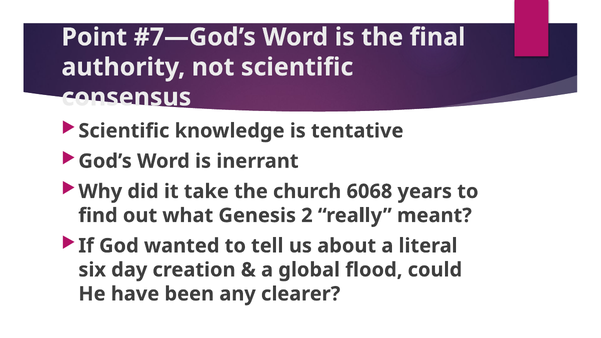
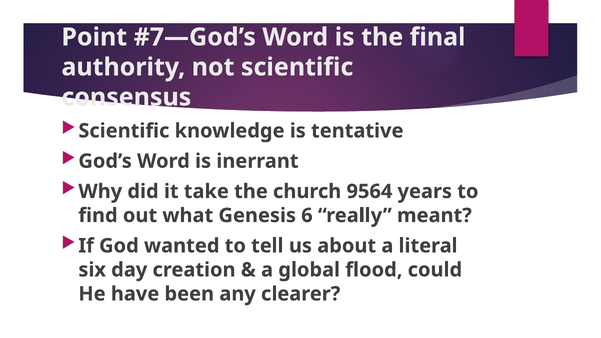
6068: 6068 -> 9564
2: 2 -> 6
